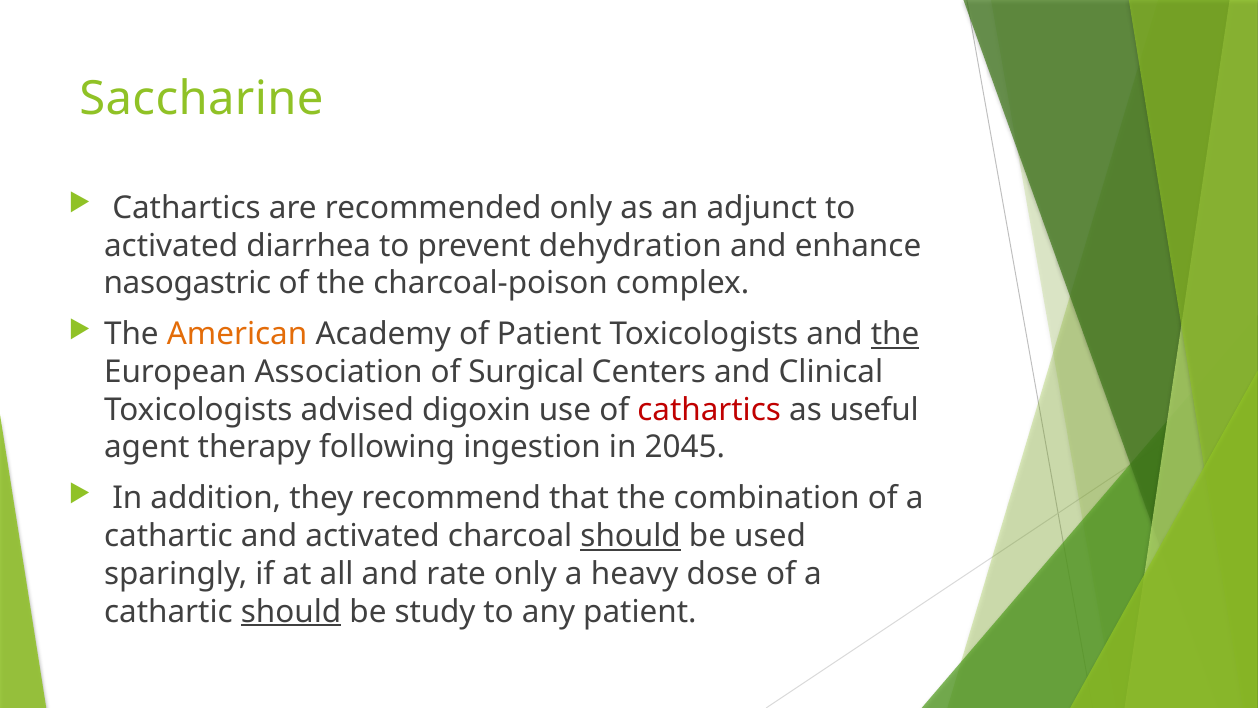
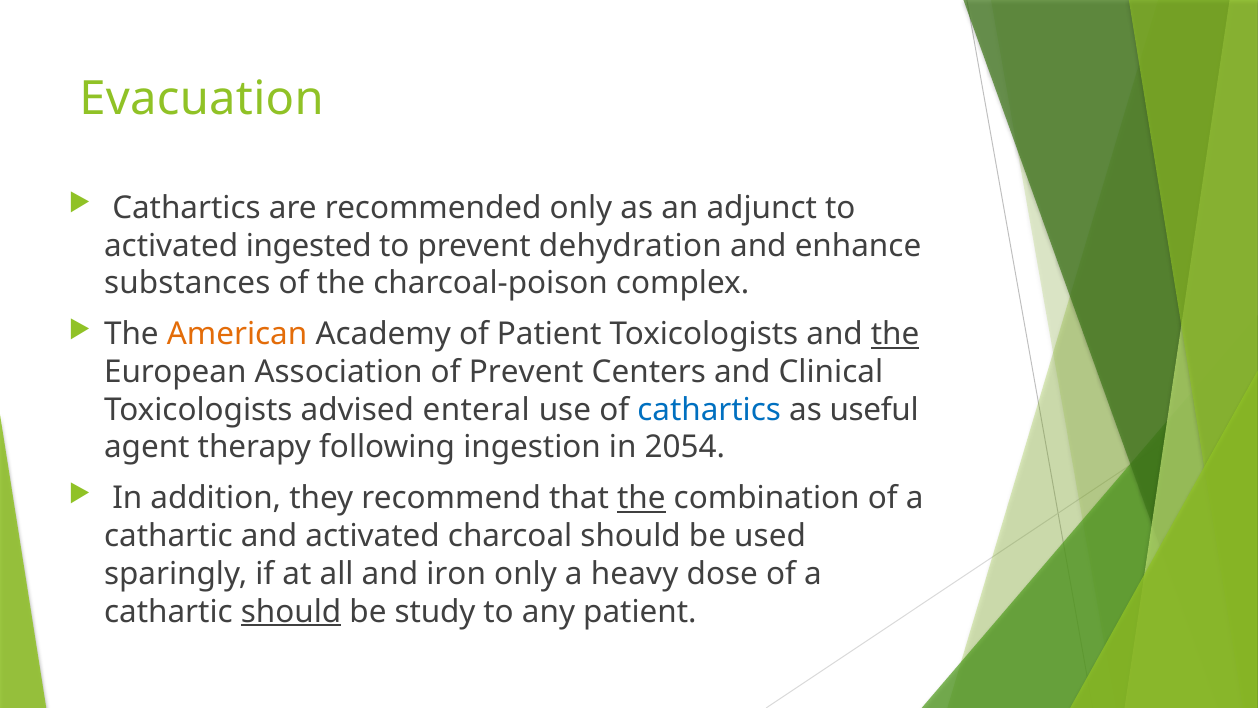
Saccharine: Saccharine -> Evacuation
diarrhea: diarrhea -> ingested
nasogastric: nasogastric -> substances
of Surgical: Surgical -> Prevent
digoxin: digoxin -> enteral
cathartics at (709, 410) colour: red -> blue
2045: 2045 -> 2054
the at (641, 498) underline: none -> present
should at (631, 536) underline: present -> none
rate: rate -> iron
